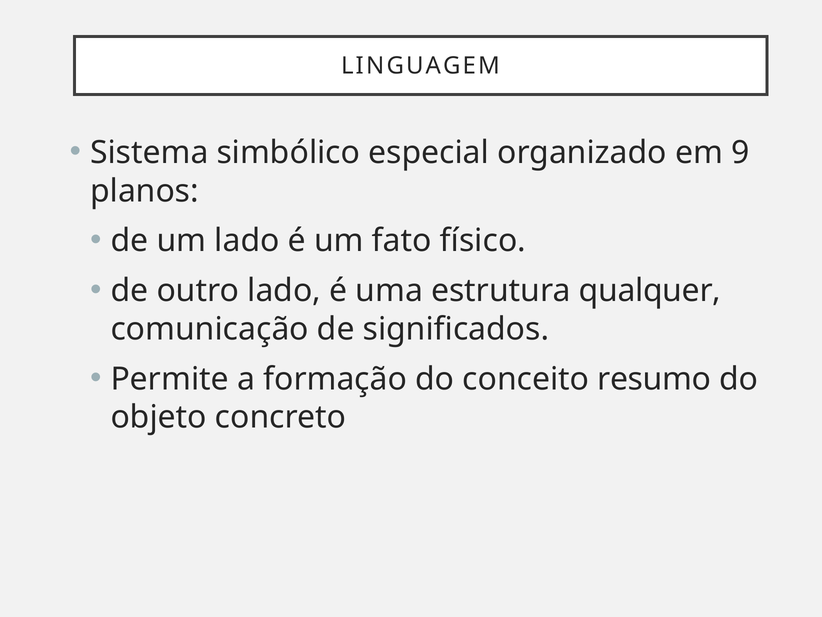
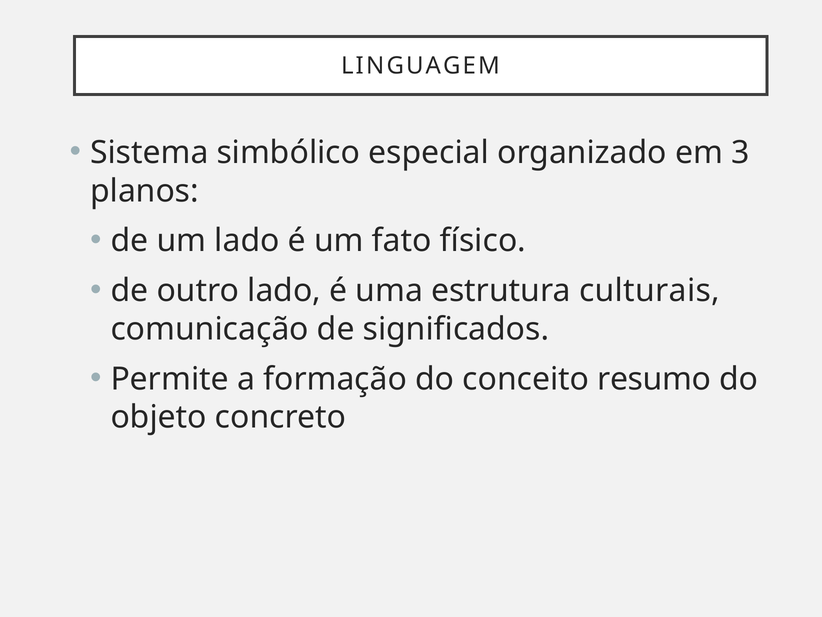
9: 9 -> 3
qualquer: qualquer -> culturais
